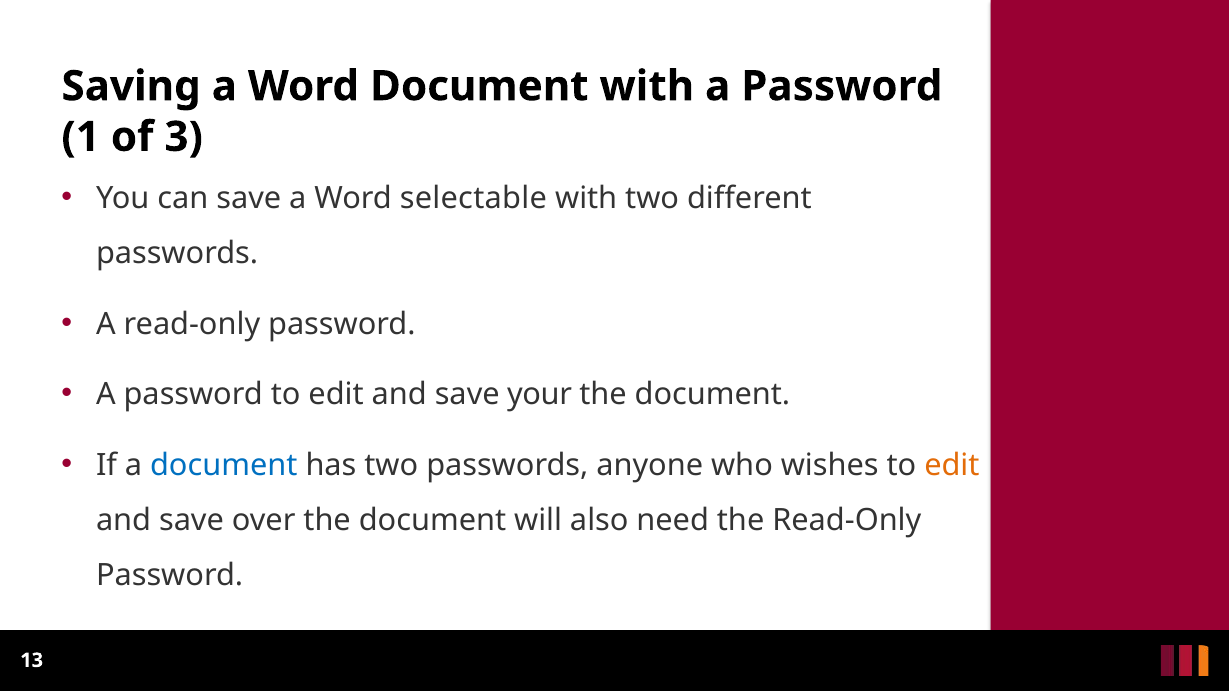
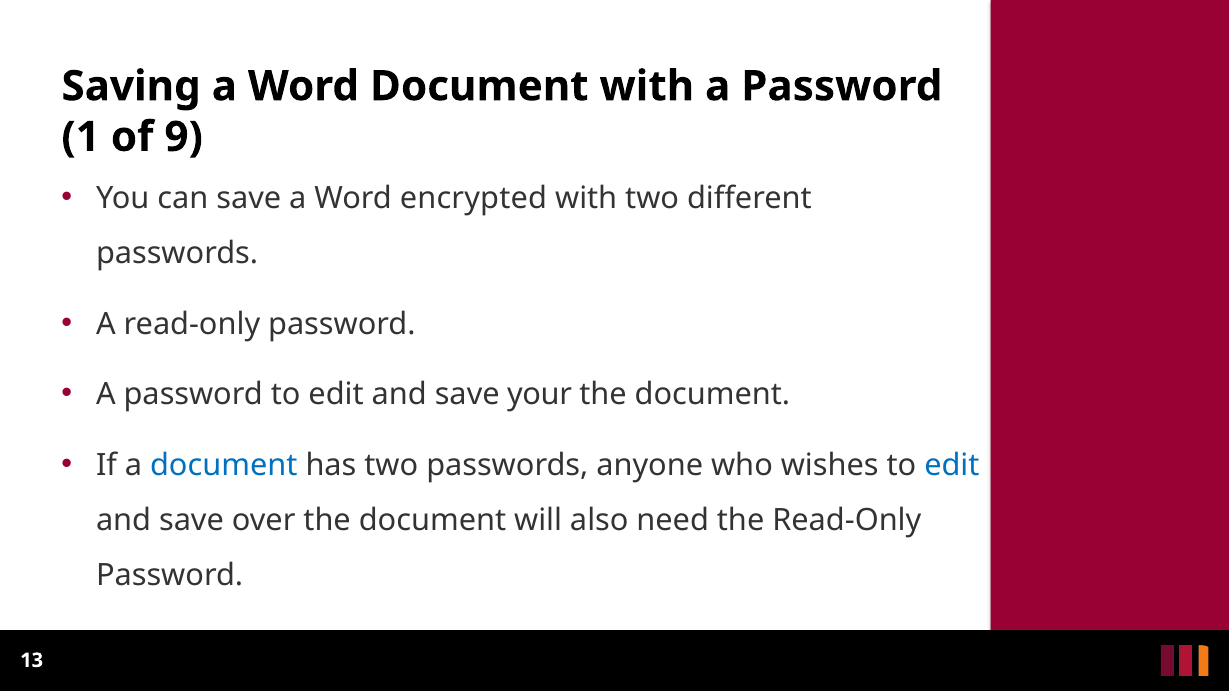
3: 3 -> 9
selectable: selectable -> encrypted
edit at (952, 465) colour: orange -> blue
